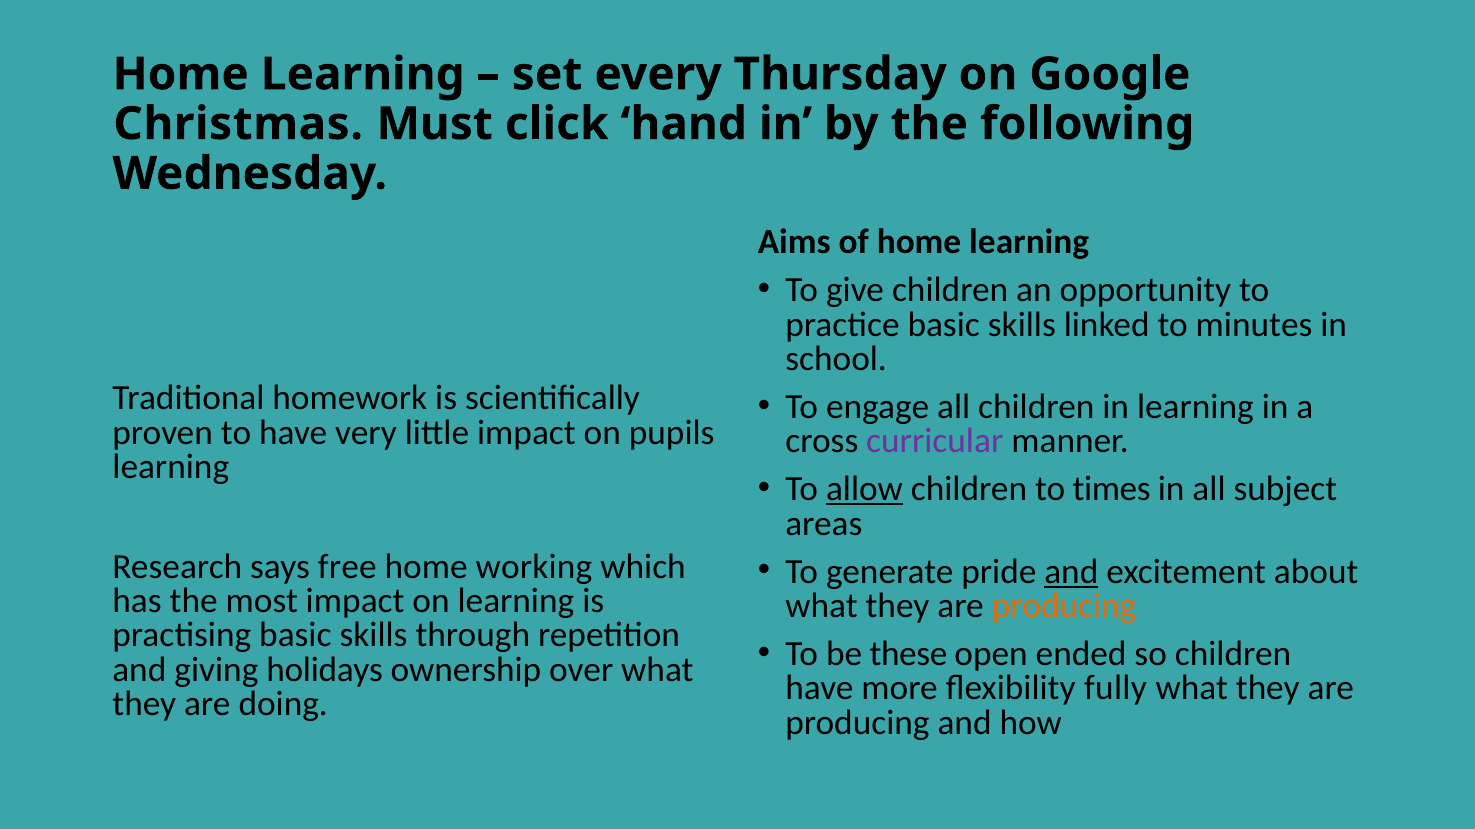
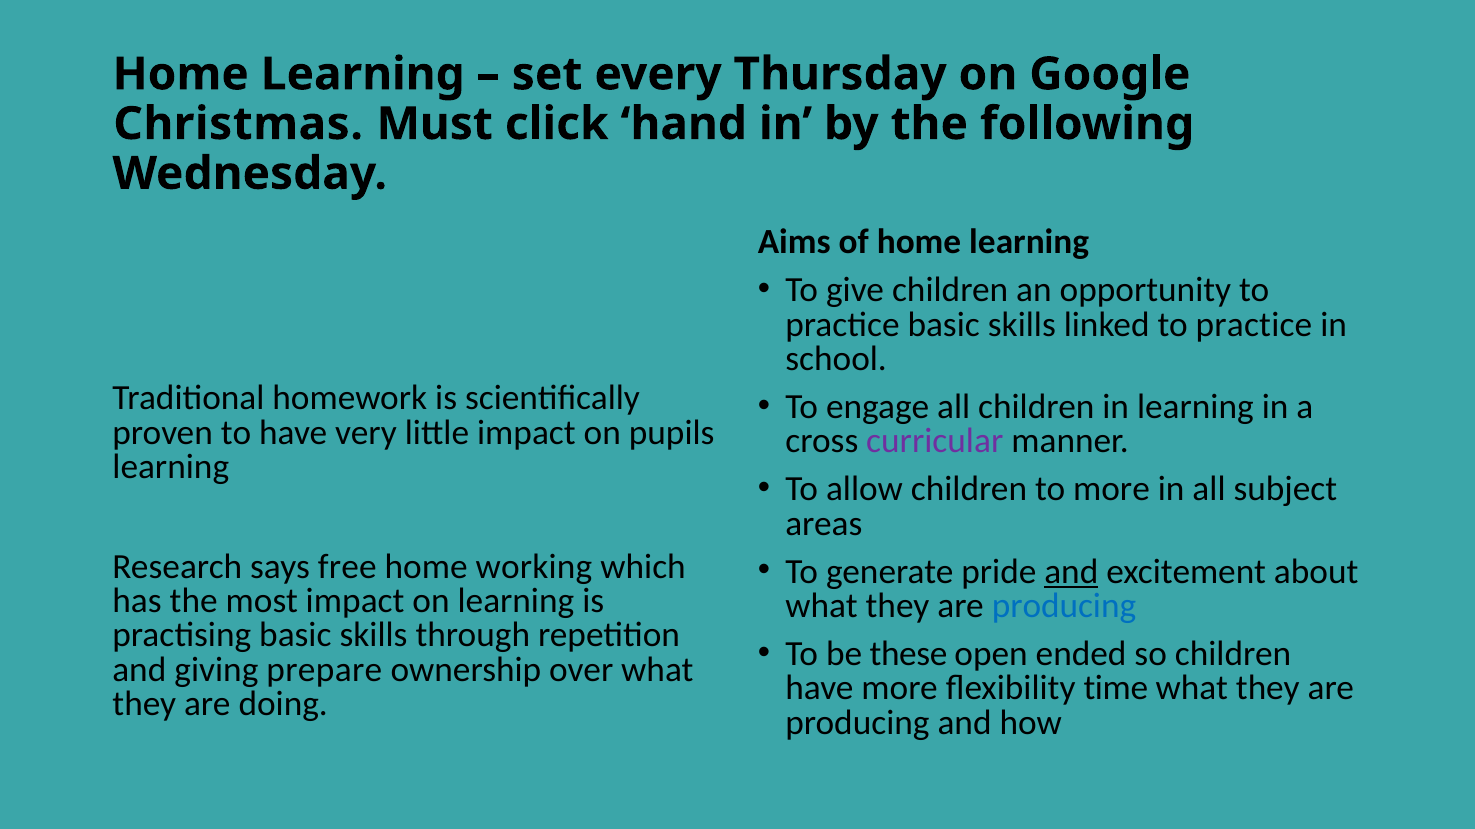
linked to minutes: minutes -> practice
allow underline: present -> none
to times: times -> more
producing at (1064, 606) colour: orange -> blue
holidays: holidays -> prepare
fully: fully -> time
